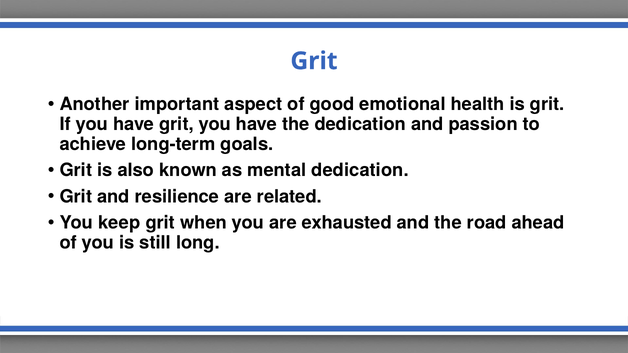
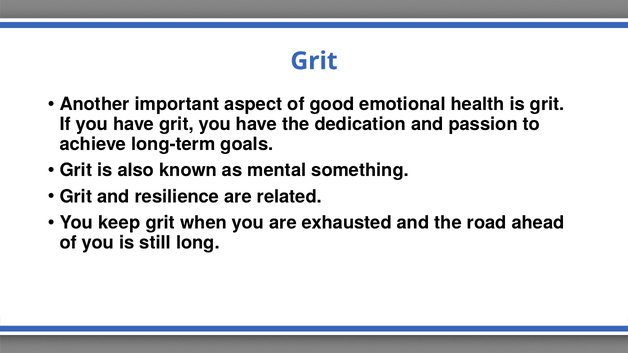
mental dedication: dedication -> something
